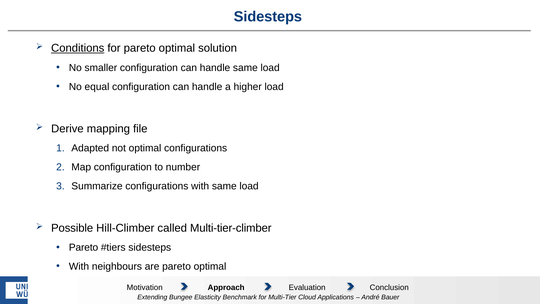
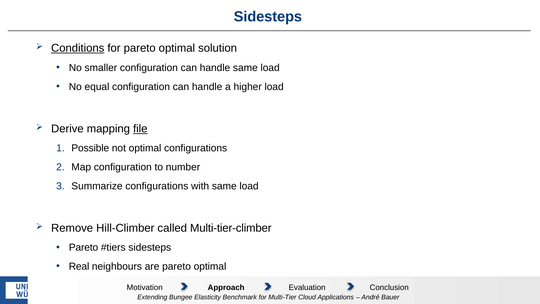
file underline: none -> present
Adapted: Adapted -> Possible
Possible: Possible -> Remove
With at (79, 266): With -> Real
